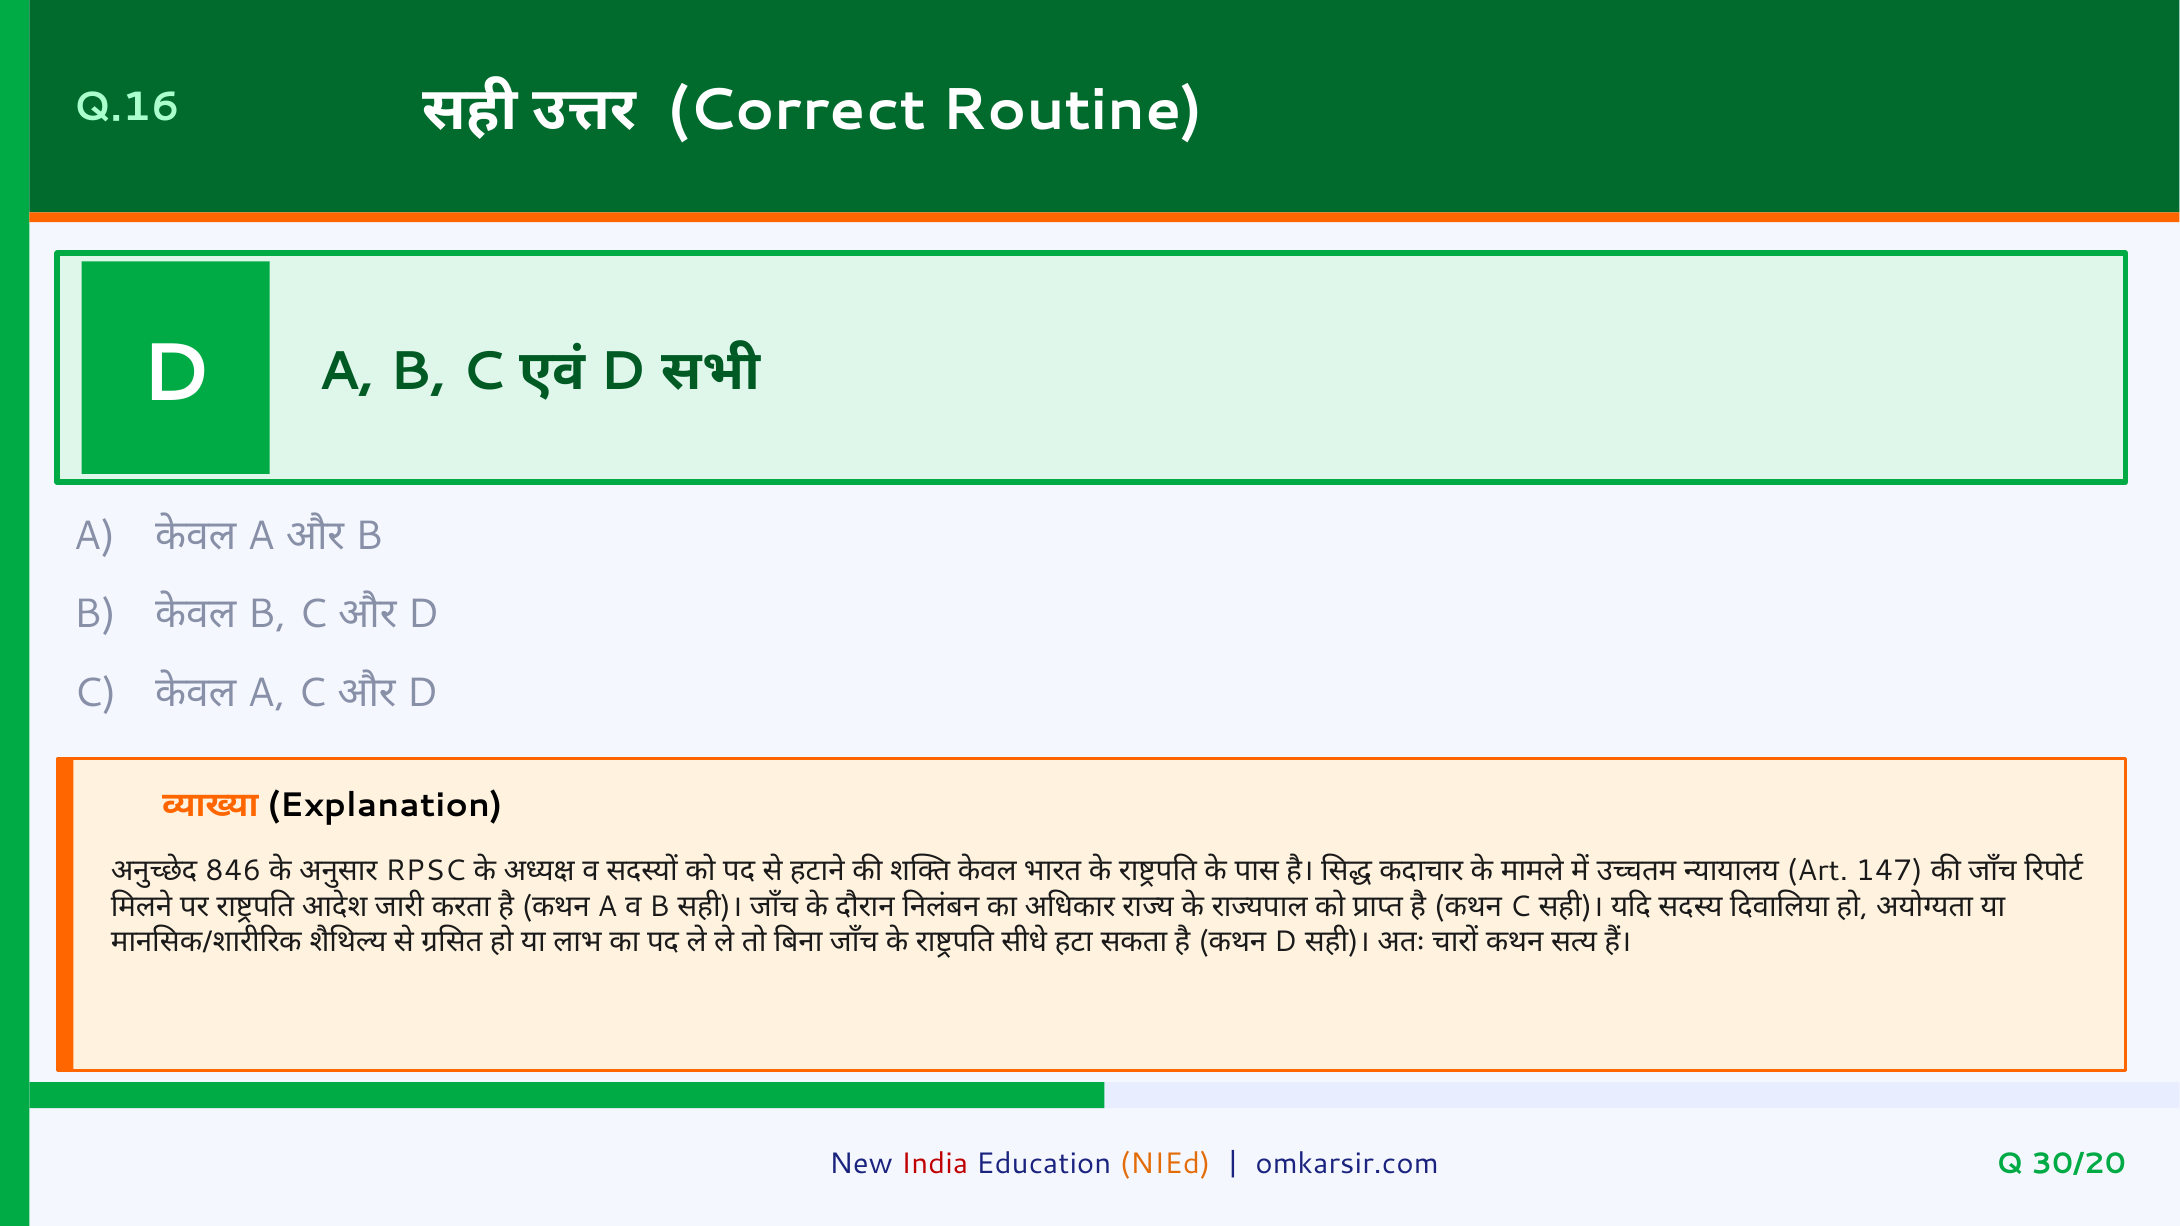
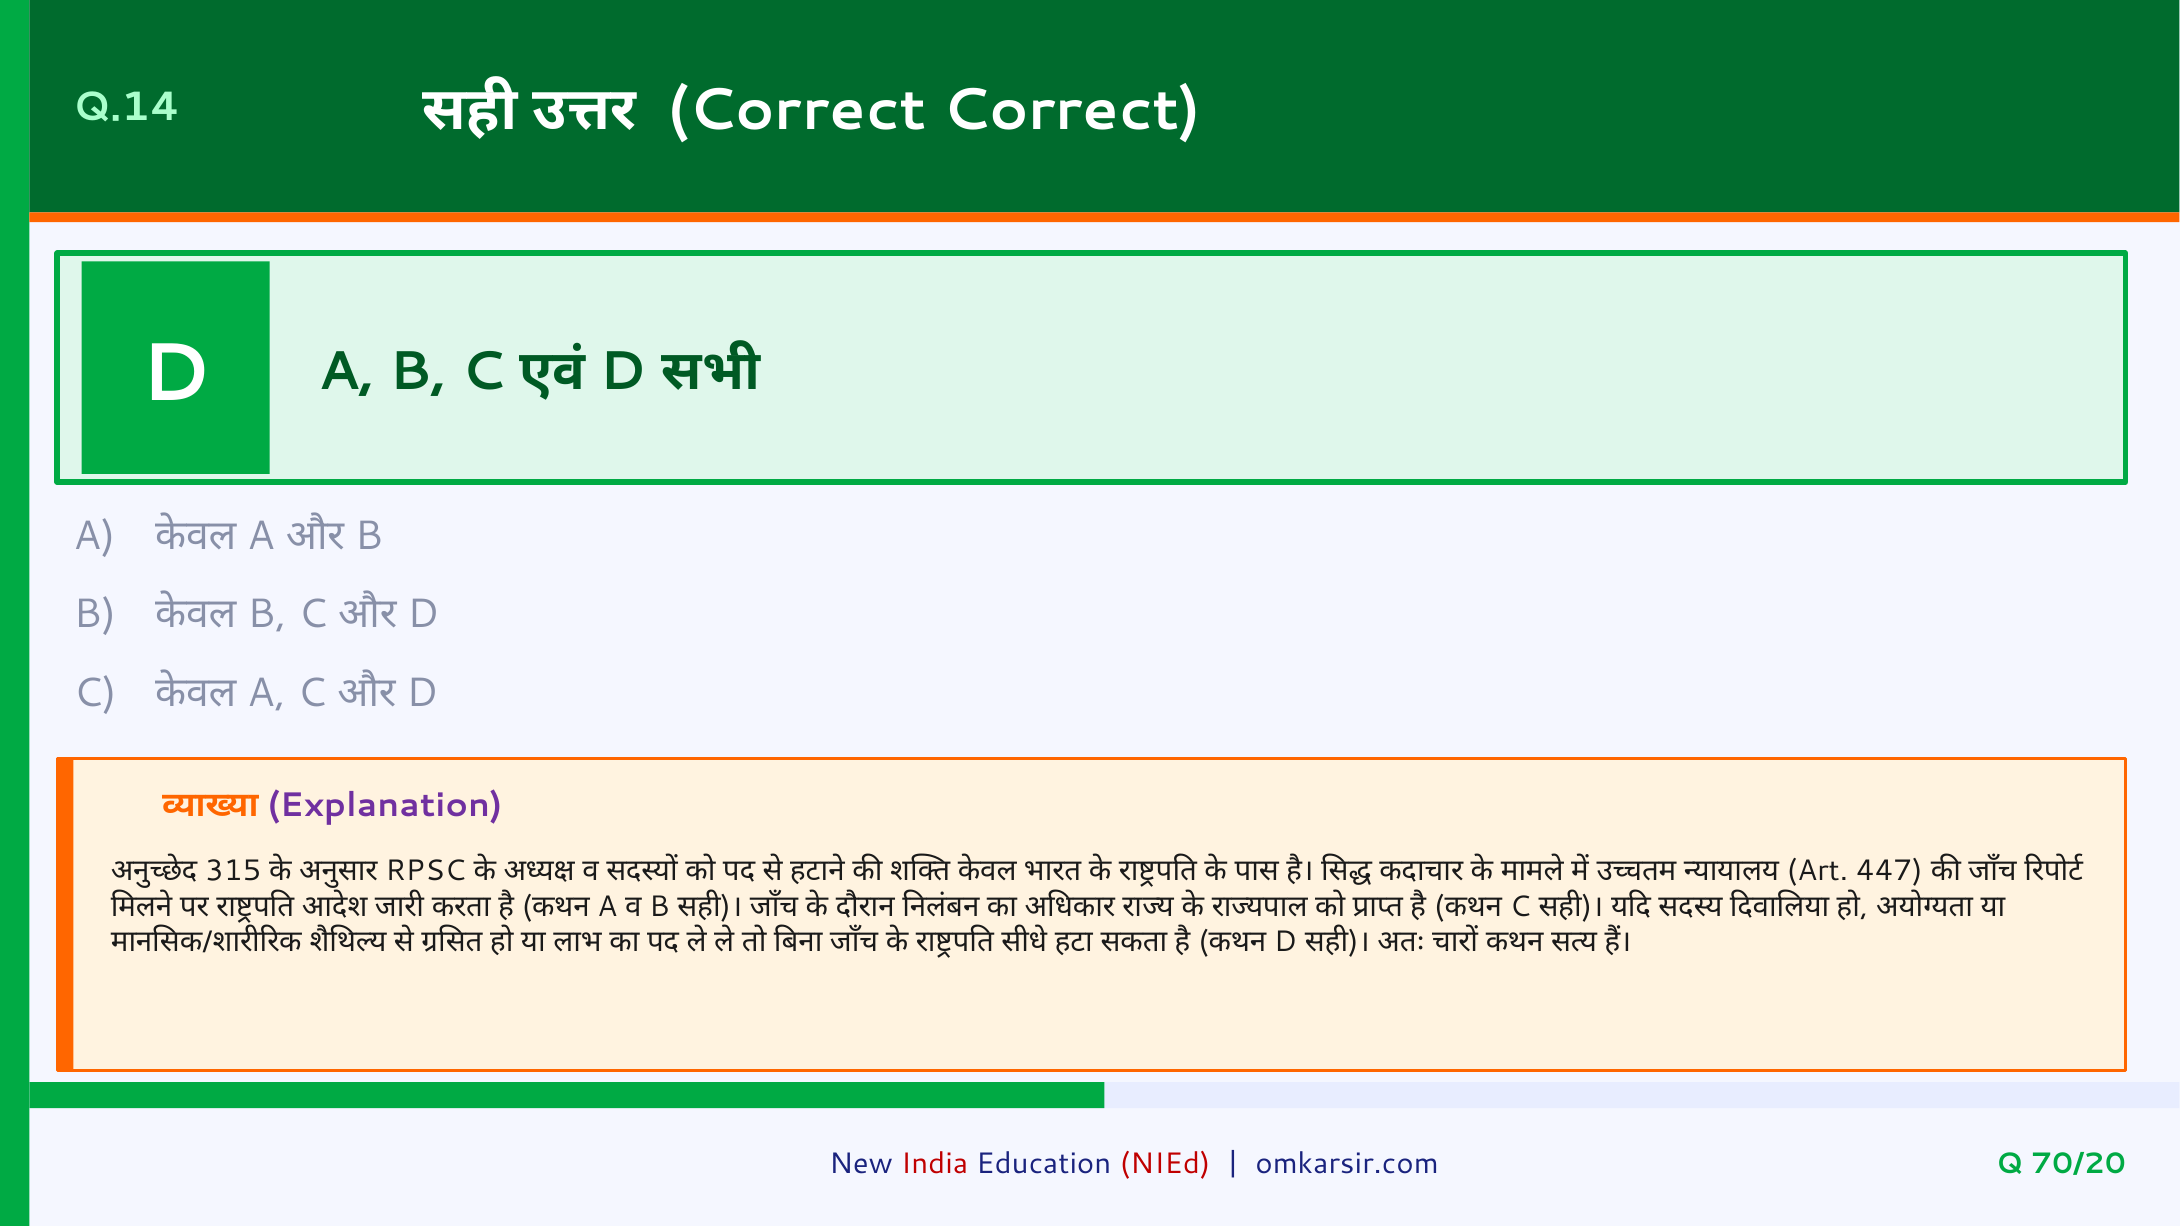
Q.16: Q.16 -> Q.14
Correct Routine: Routine -> Correct
Explanation colour: black -> purple
846: 846 -> 315
147: 147 -> 447
NIEd colour: orange -> red
30/20: 30/20 -> 70/20
